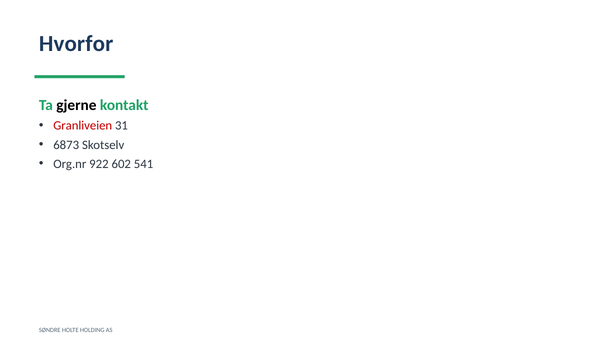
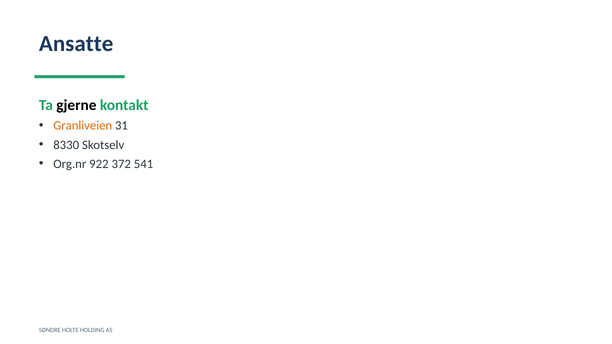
Hvorfor: Hvorfor -> Ansatte
Granliveien colour: red -> orange
6873: 6873 -> 8330
602: 602 -> 372
